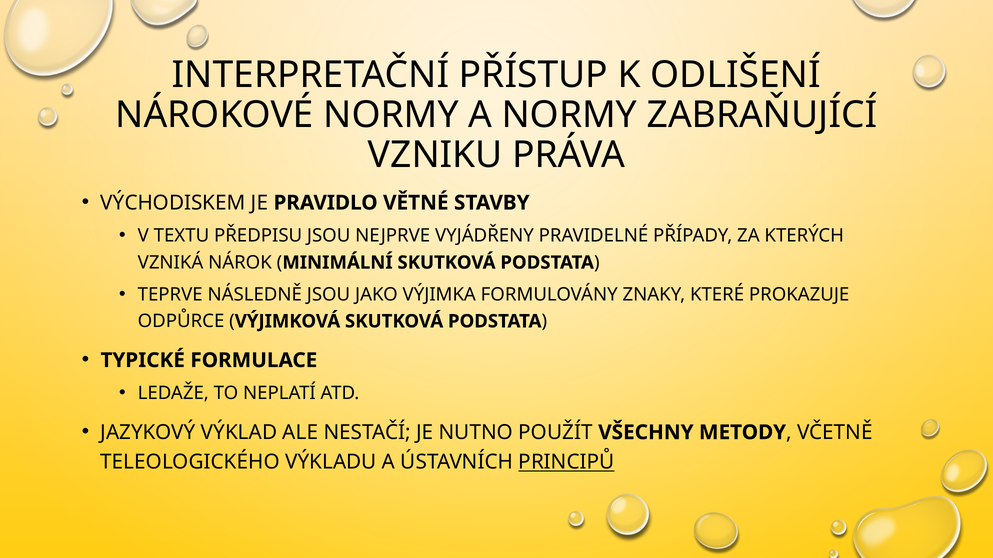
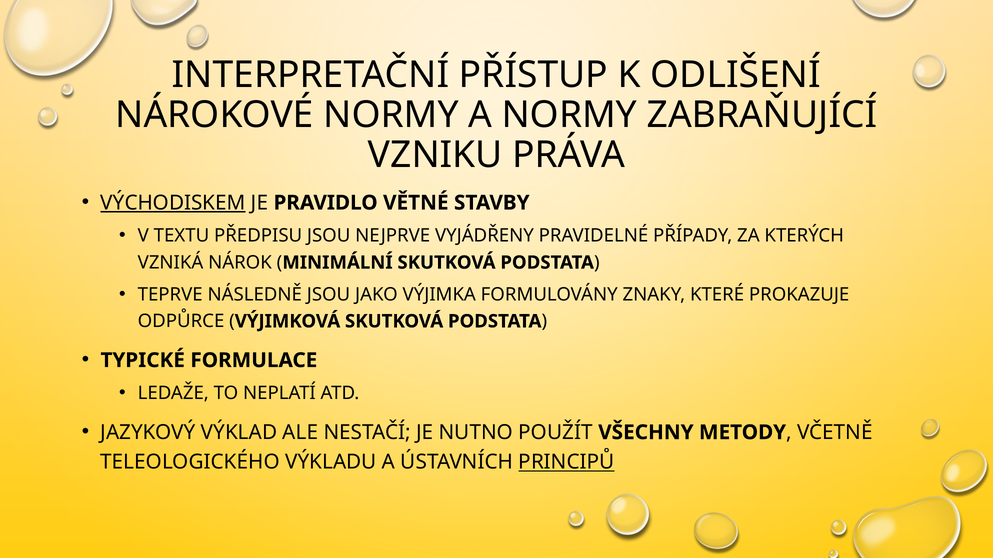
VÝCHODISKEM underline: none -> present
